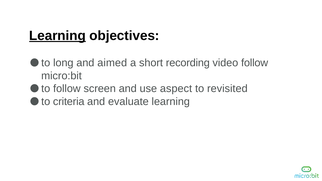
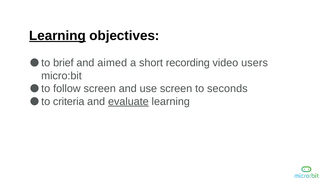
long: long -> brief
video follow: follow -> users
use aspect: aspect -> screen
revisited: revisited -> seconds
evaluate underline: none -> present
